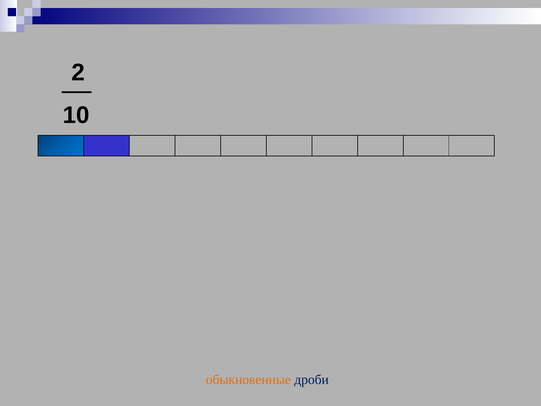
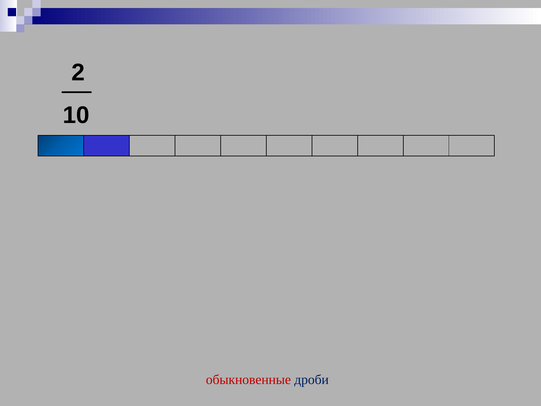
обыкновенные colour: orange -> red
